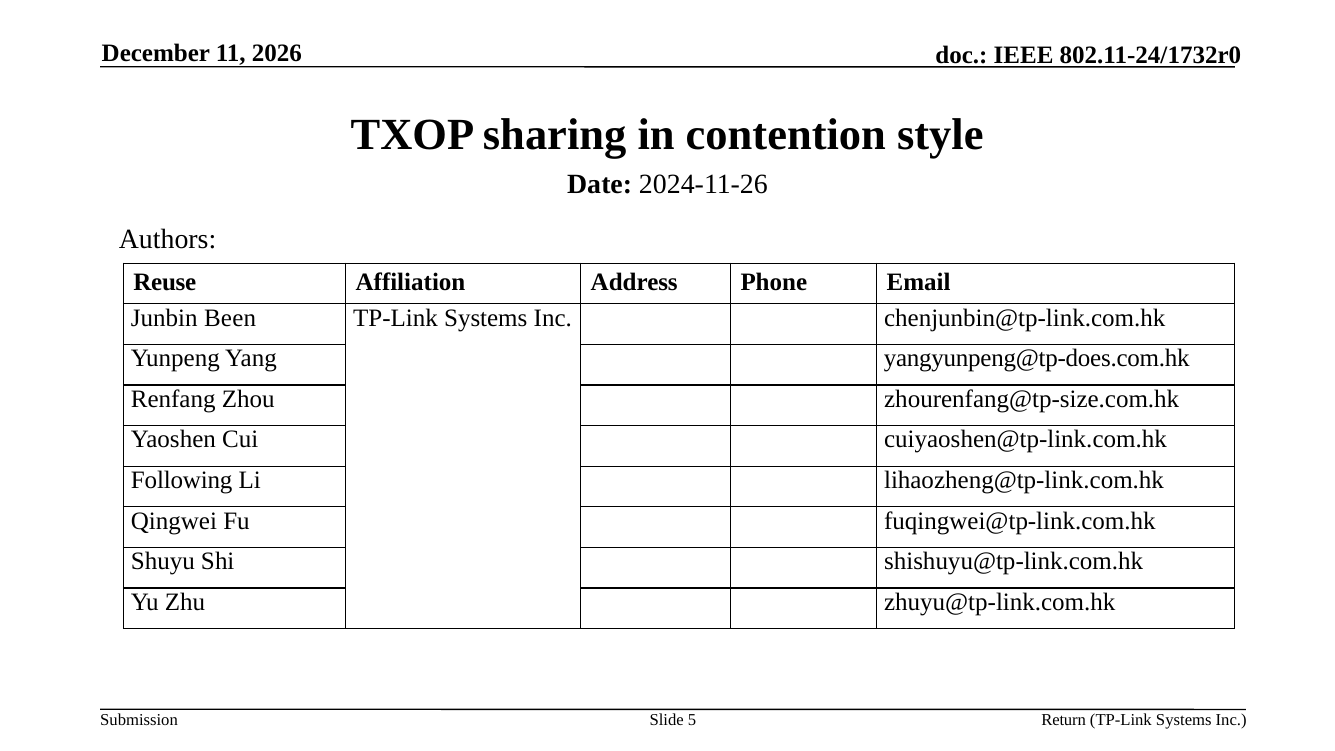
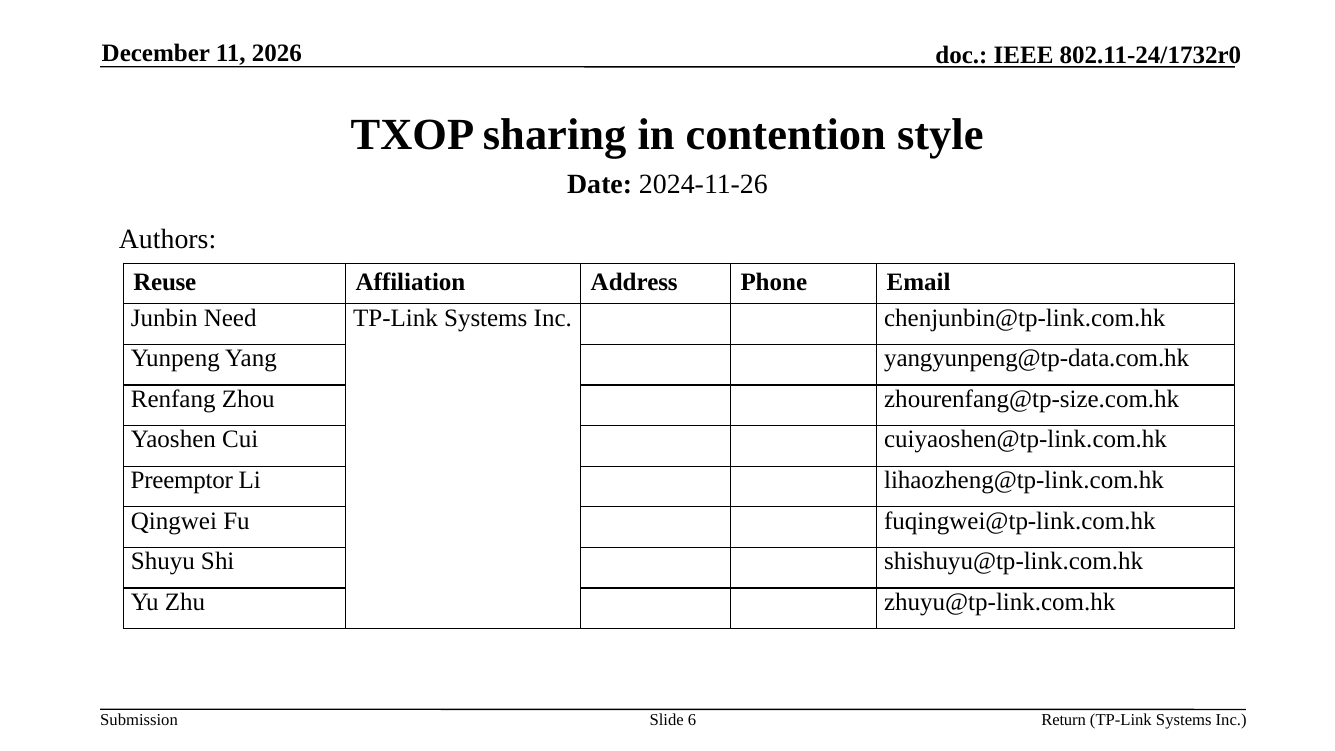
Been: Been -> Need
yangyunpeng@tp-does.com.hk: yangyunpeng@tp-does.com.hk -> yangyunpeng@tp-data.com.hk
Following: Following -> Preemptor
5: 5 -> 6
